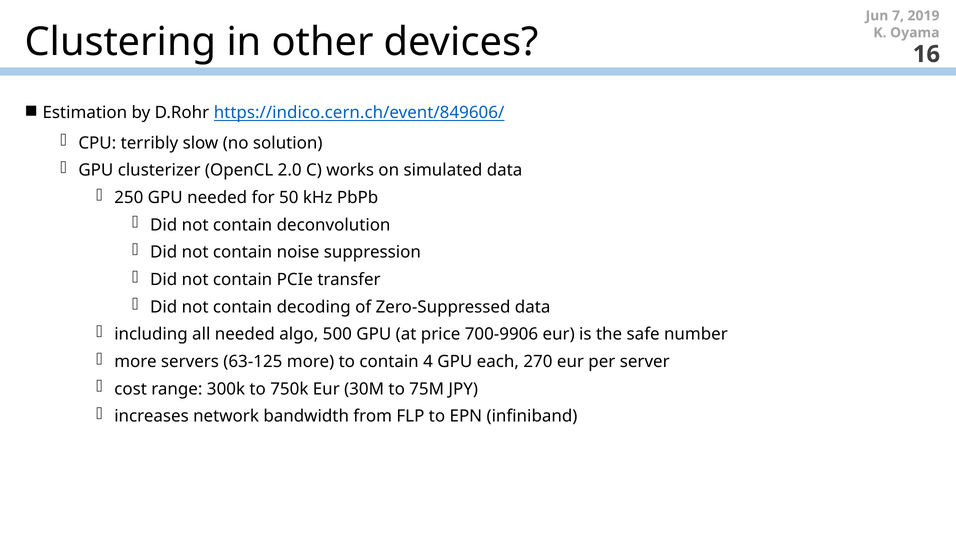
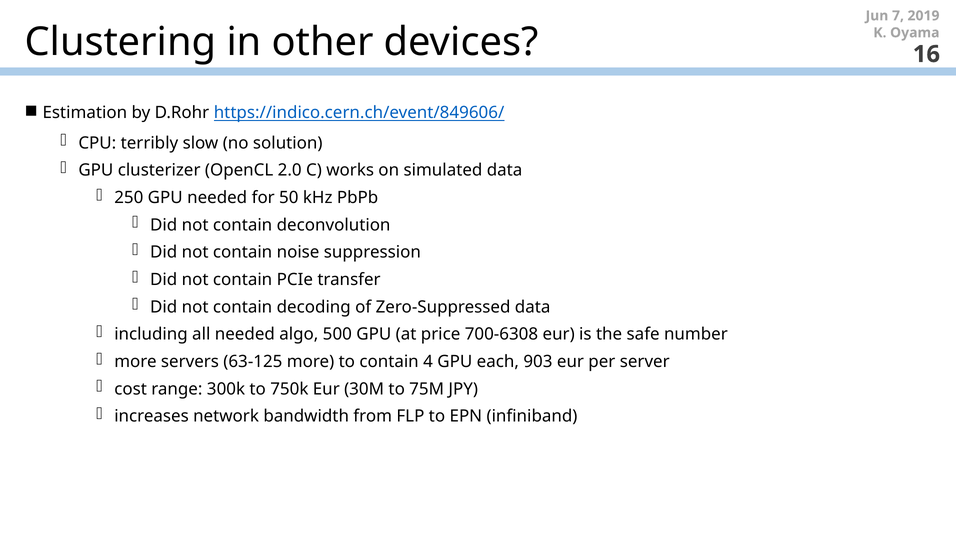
700-9906: 700-9906 -> 700-6308
270: 270 -> 903
